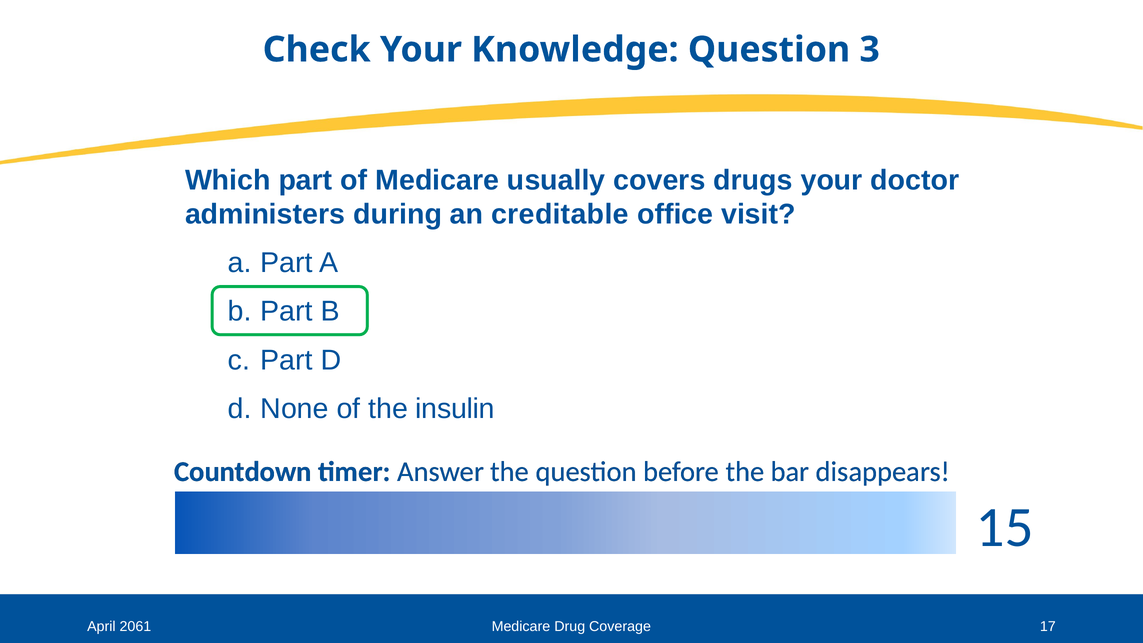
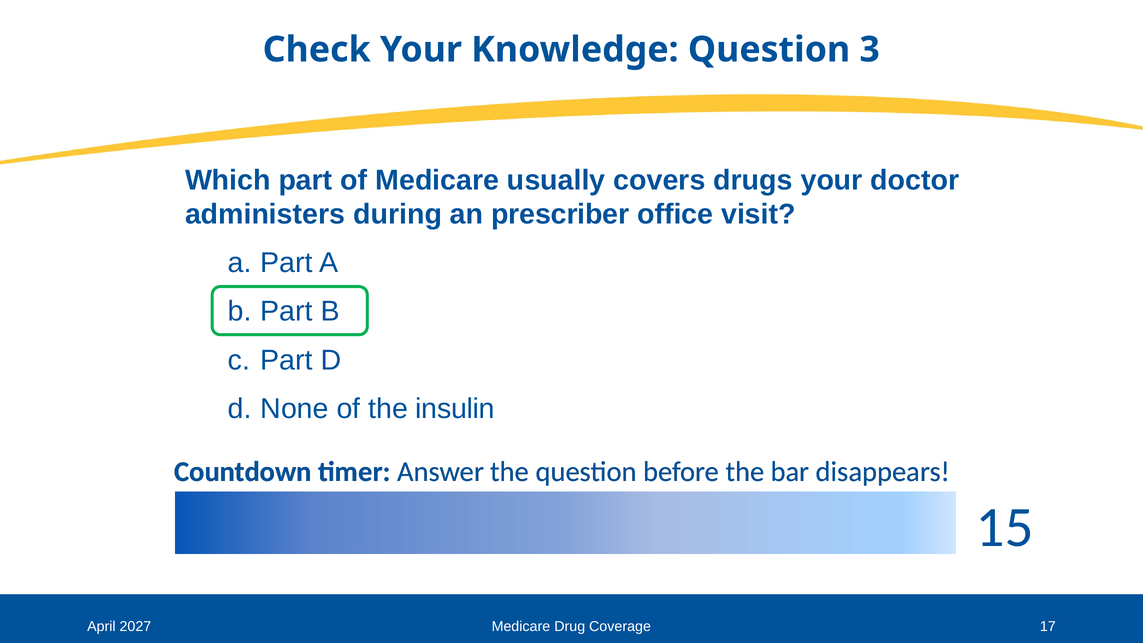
creditable: creditable -> prescriber
2061: 2061 -> 2027
